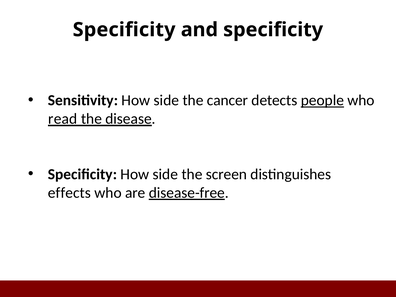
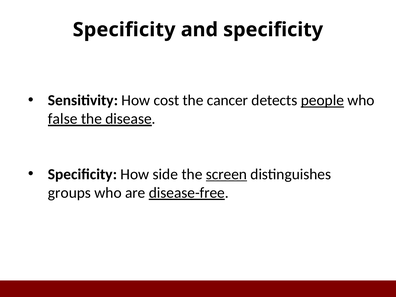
Sensitivity How side: side -> cost
read: read -> false
screen underline: none -> present
effects: effects -> groups
